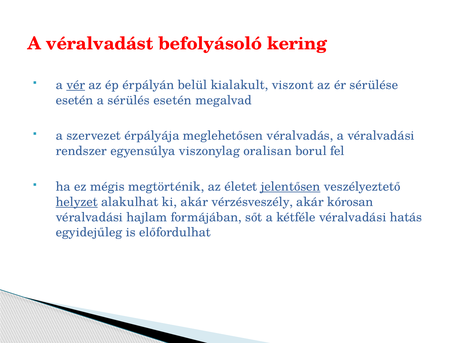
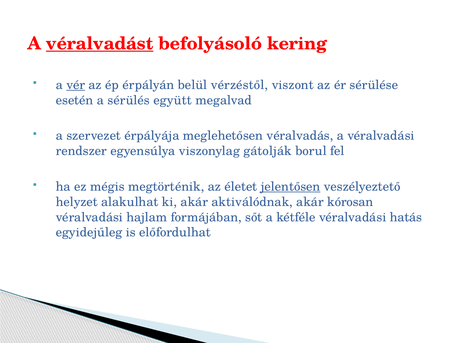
véralvadást underline: none -> present
kialakult: kialakult -> vérzéstől
sérülés esetén: esetén -> együtt
oralisan: oralisan -> gátolják
helyzet underline: present -> none
vérzésveszély: vérzésveszély -> aktiválódnak
